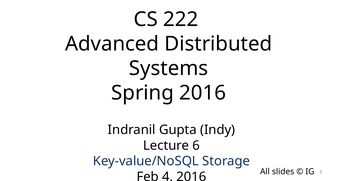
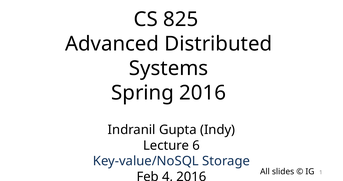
222: 222 -> 825
